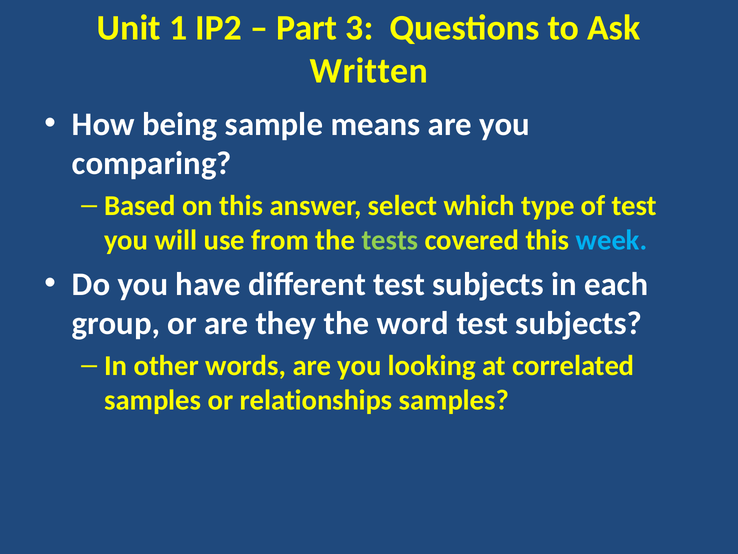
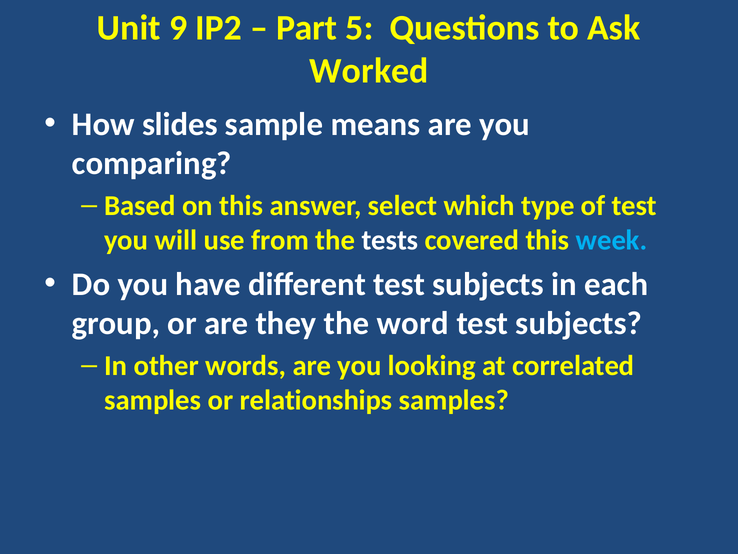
1: 1 -> 9
3: 3 -> 5
Written: Written -> Worked
being: being -> slides
tests colour: light green -> white
